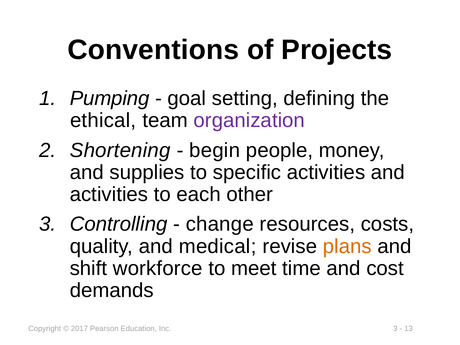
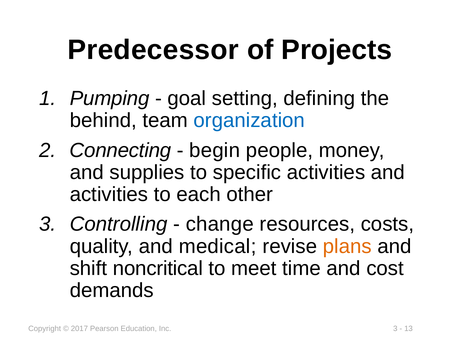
Conventions: Conventions -> Predecessor
ethical: ethical -> behind
organization colour: purple -> blue
Shortening: Shortening -> Connecting
workforce: workforce -> noncritical
